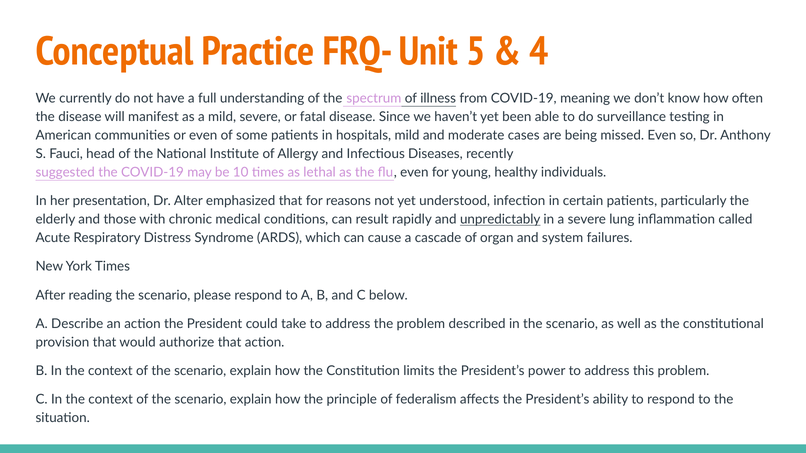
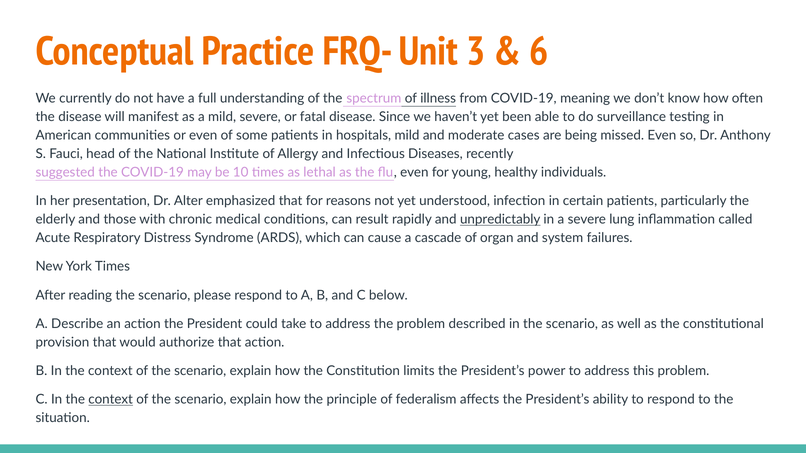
5: 5 -> 3
4: 4 -> 6
context at (111, 400) underline: none -> present
